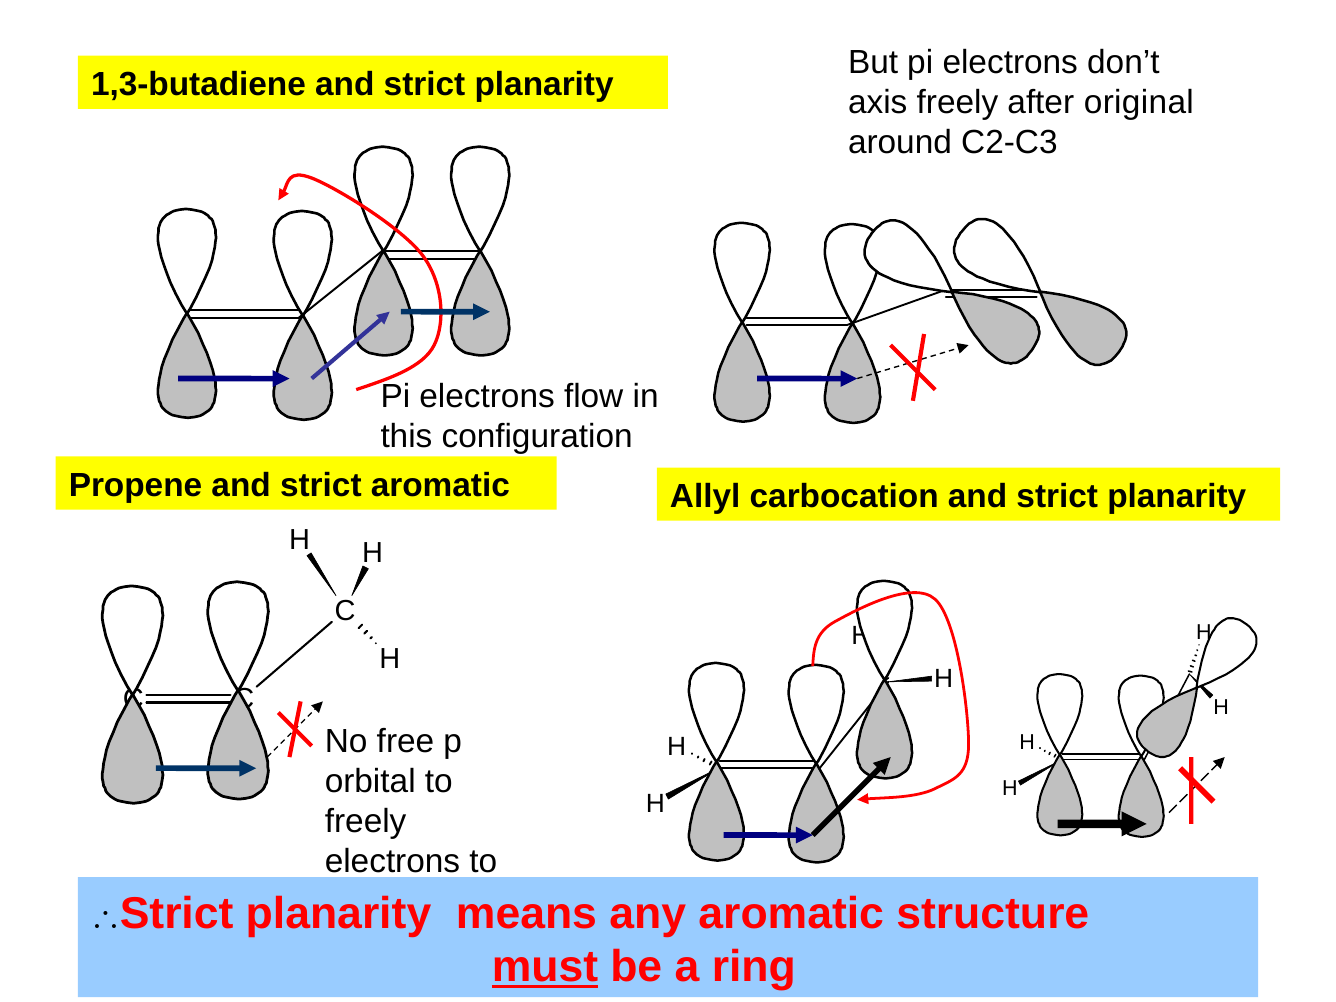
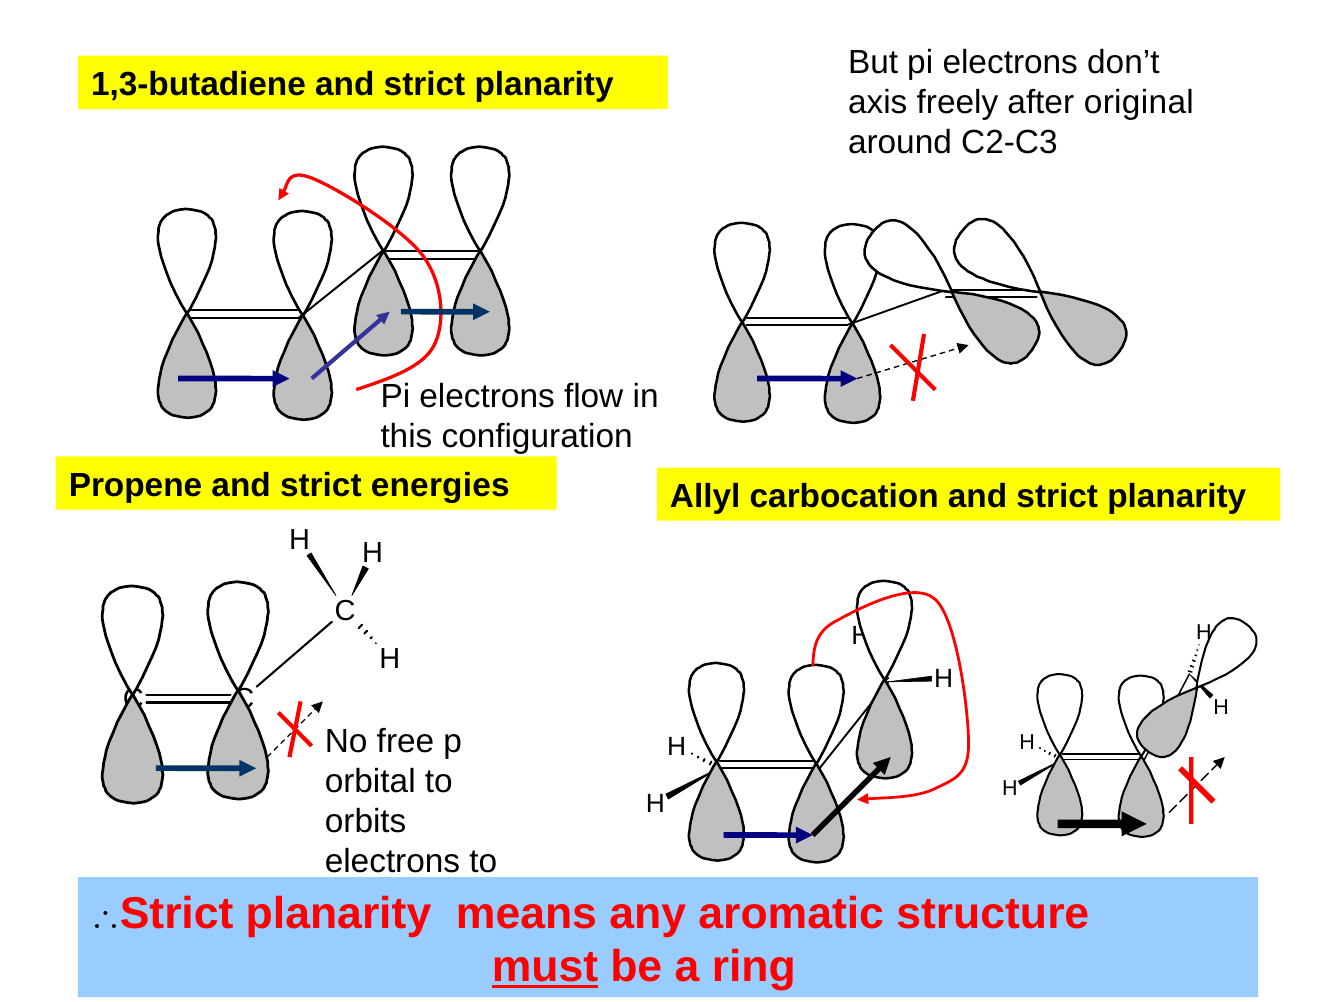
strict aromatic: aromatic -> energies
freely at (366, 822): freely -> orbits
